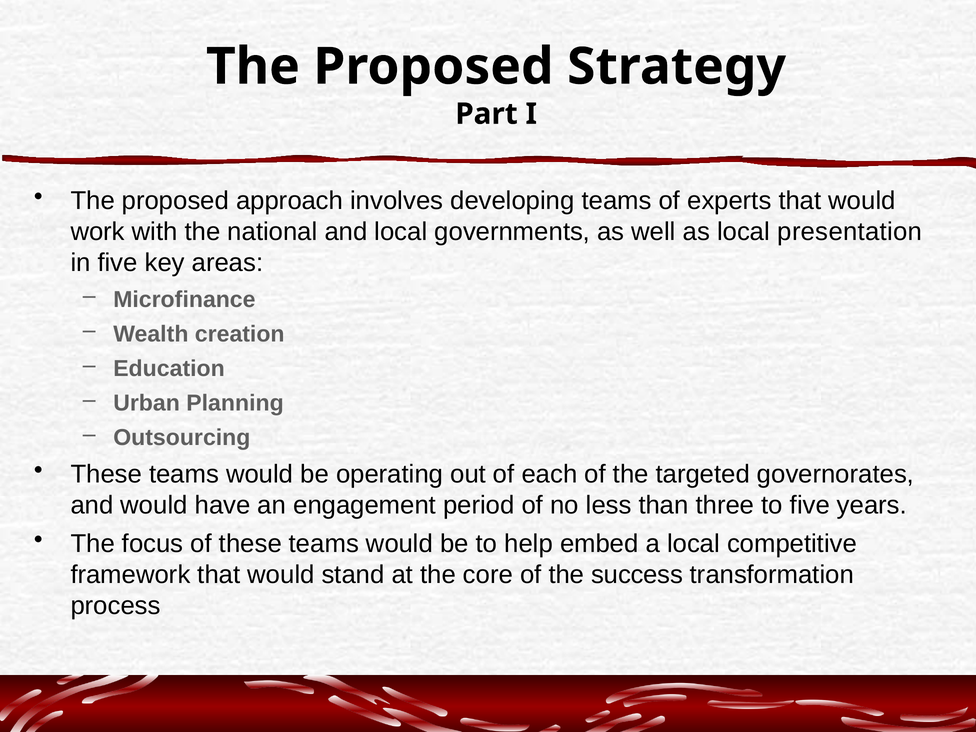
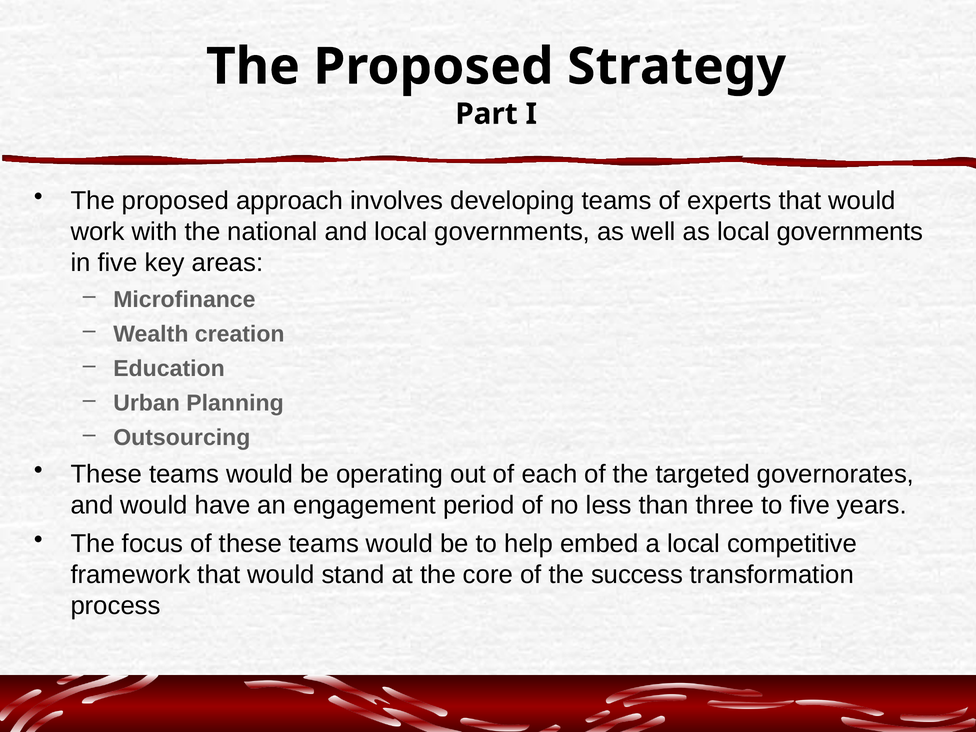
as local presentation: presentation -> governments
